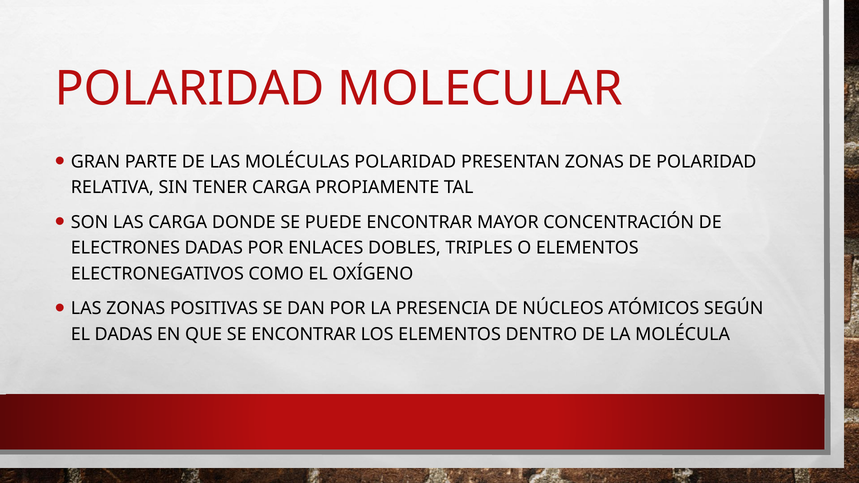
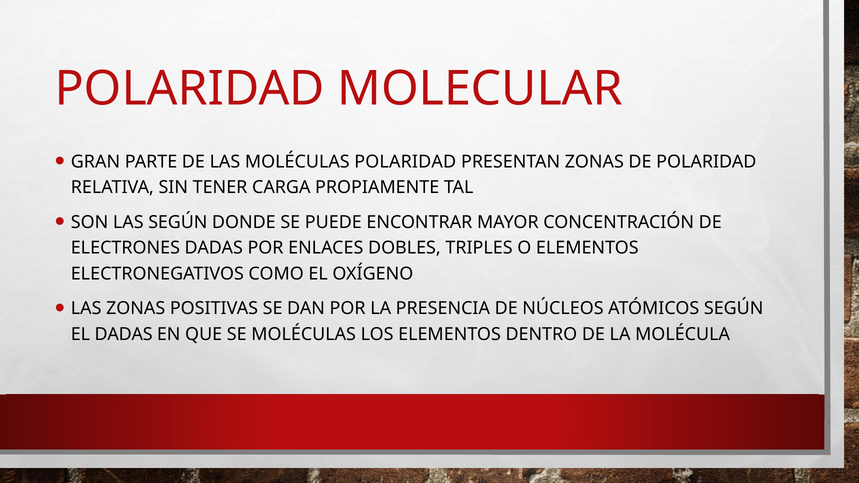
LAS CARGA: CARGA -> SEGÚN
SE ENCONTRAR: ENCONTRAR -> MOLÉCULAS
